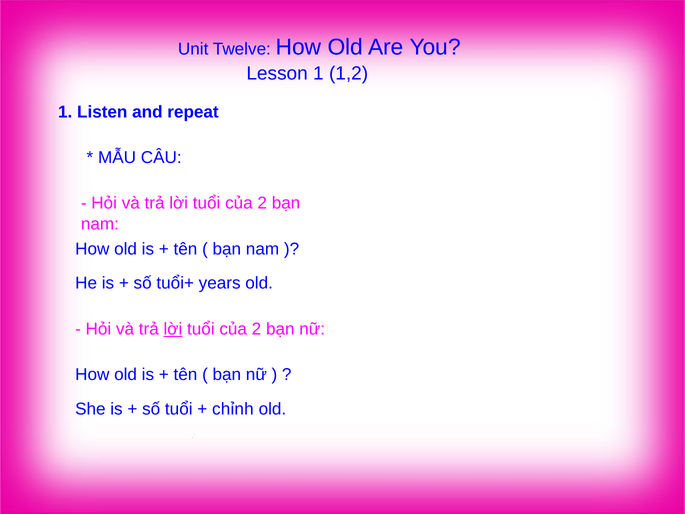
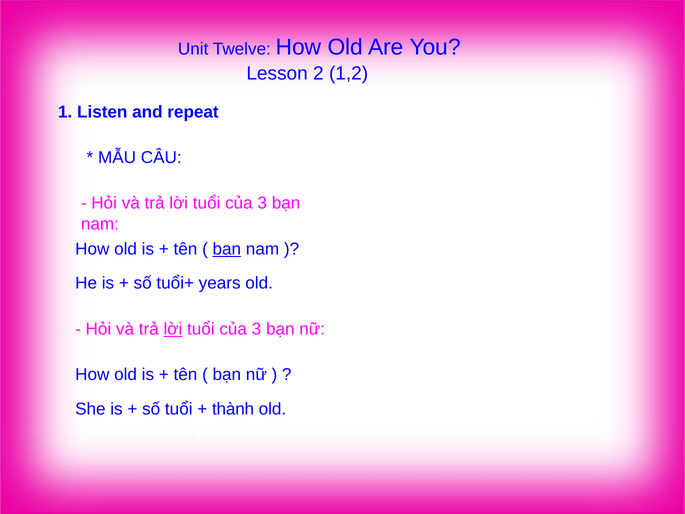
Lesson 1: 1 -> 2
2 at (262, 203): 2 -> 3
bạn at (227, 249) underline: none -> present
2 at (256, 329): 2 -> 3
chỉnh: chỉnh -> thành
